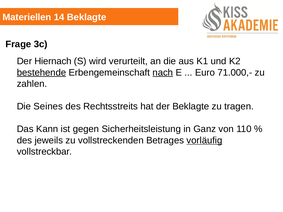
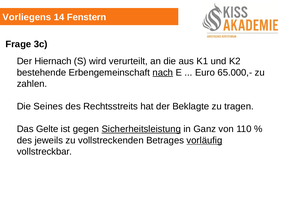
Materiellen: Materiellen -> Vorliegens
14 Beklagte: Beklagte -> Fenstern
bestehende underline: present -> none
71.000,-: 71.000,- -> 65.000,-
Kann: Kann -> Gelte
Sicherheitsleistung underline: none -> present
